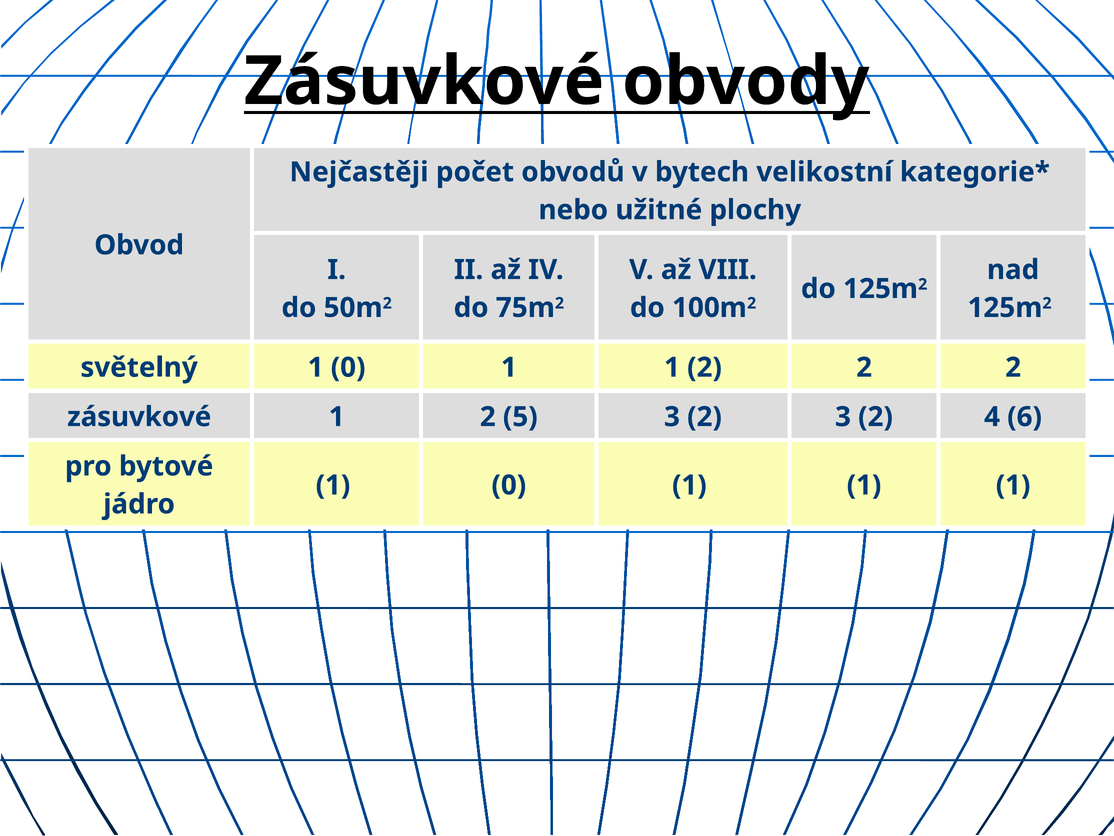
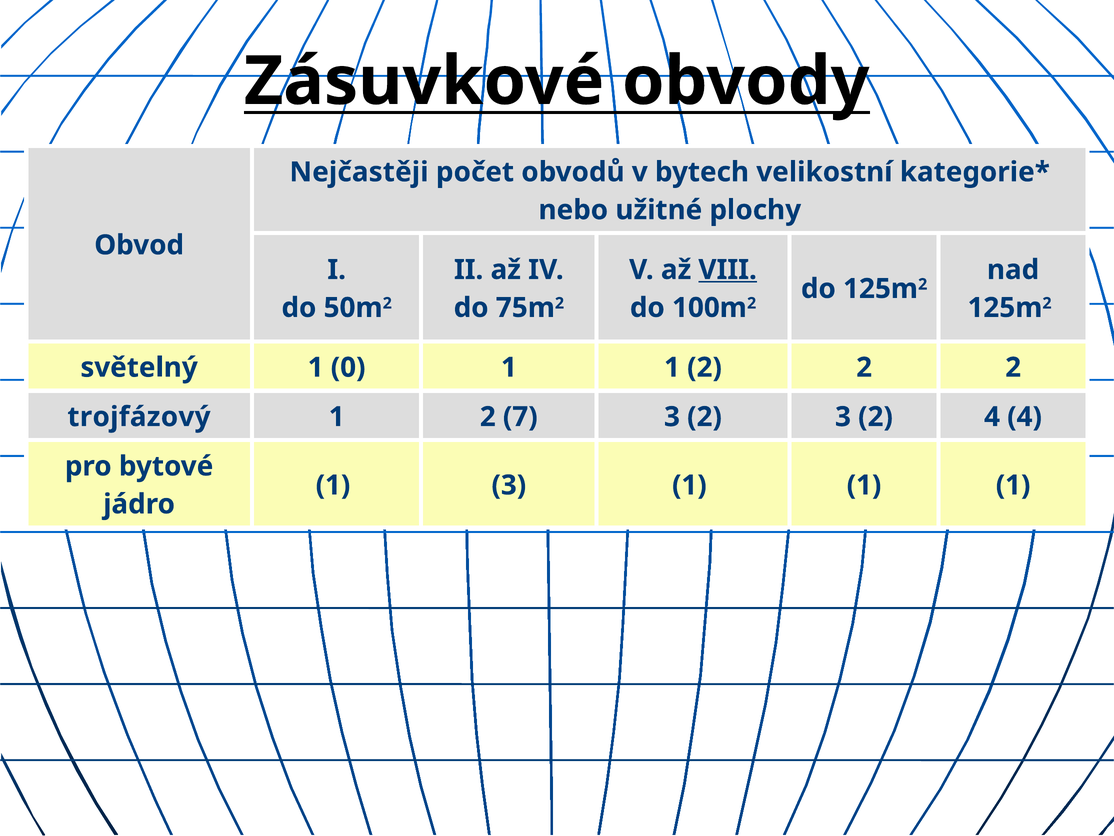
VIII underline: none -> present
zásuvkové at (139, 417): zásuvkové -> trojfázový
5: 5 -> 7
4 6: 6 -> 4
0 at (509, 485): 0 -> 3
